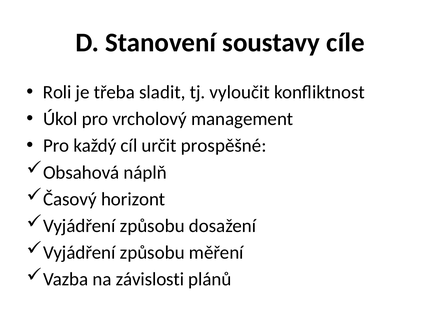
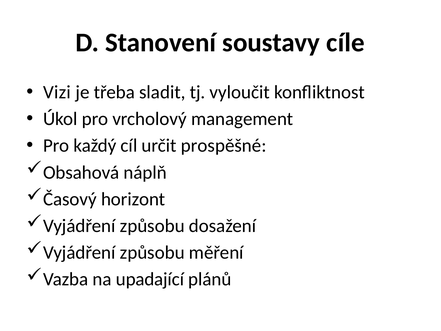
Roli: Roli -> Vizi
závislosti: závislosti -> upadající
